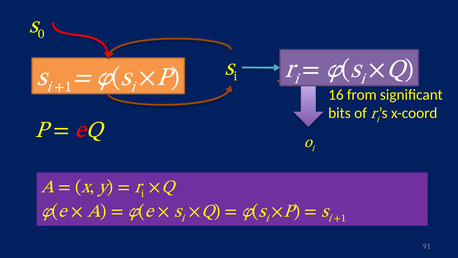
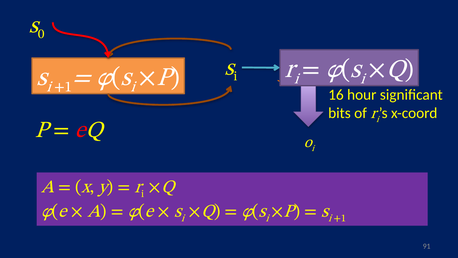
from: from -> hour
